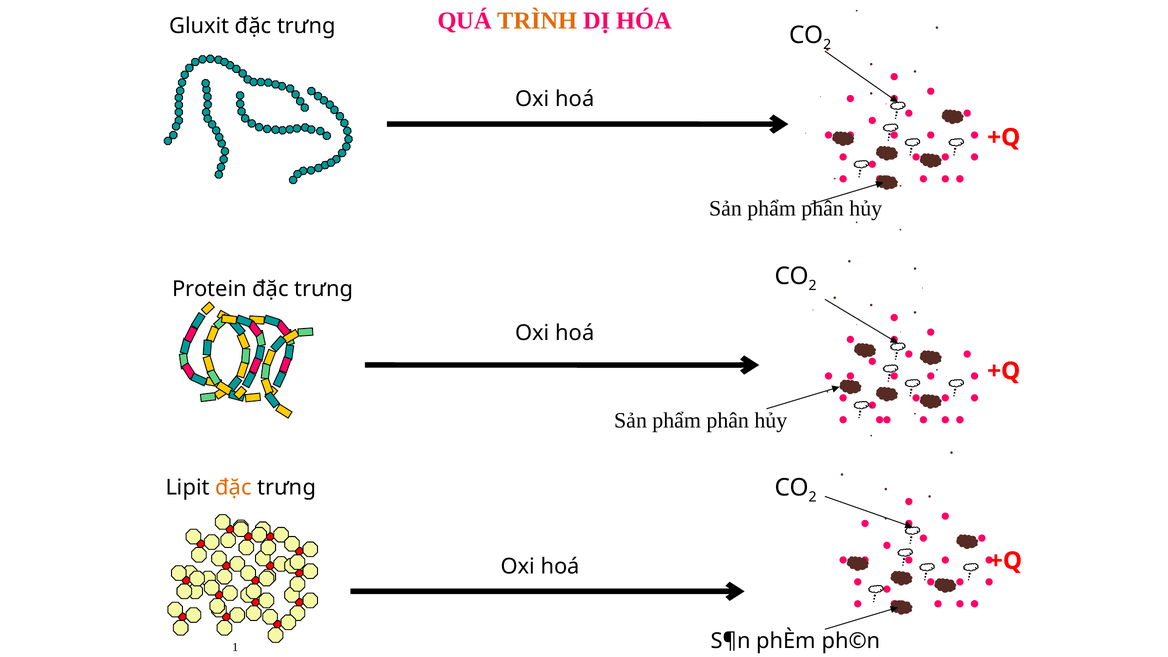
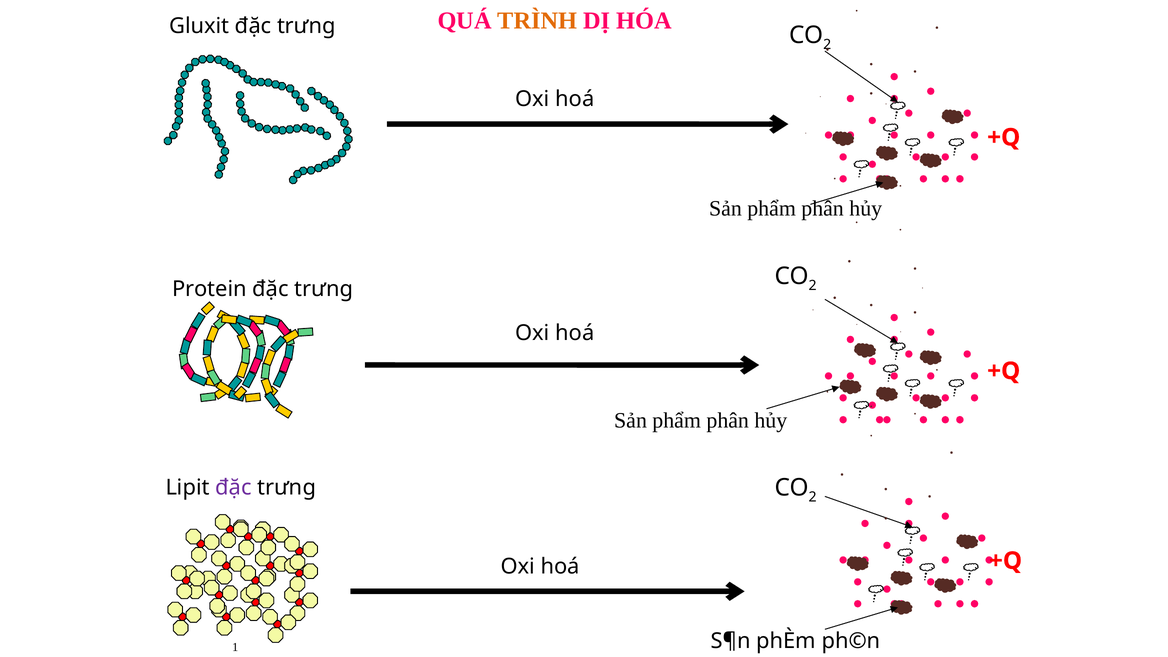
đặc at (234, 488) colour: orange -> purple
